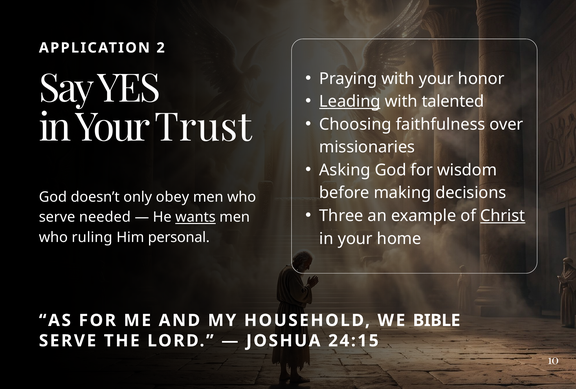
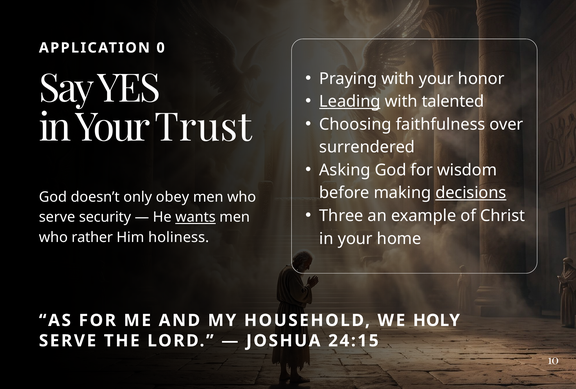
2: 2 -> 0
missionaries: missionaries -> surrendered
decisions underline: none -> present
Christ underline: present -> none
needed: needed -> security
ruling: ruling -> rather
personal: personal -> holiness
BIBLE: BIBLE -> HOLY
